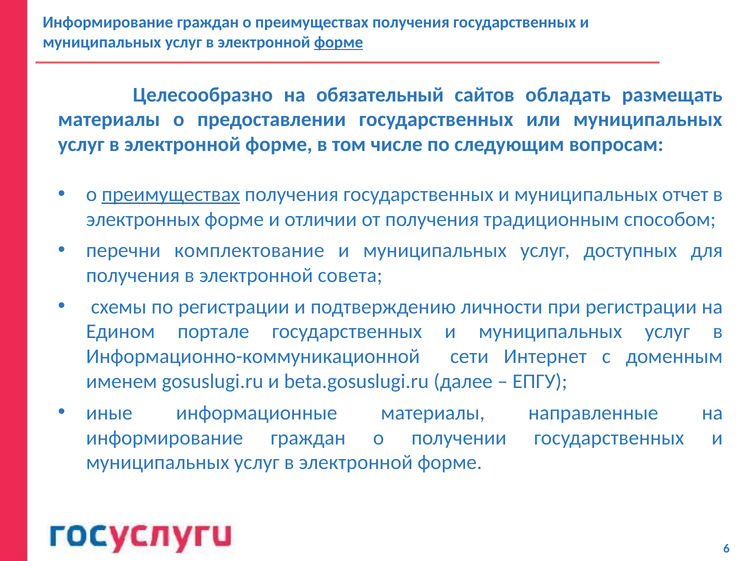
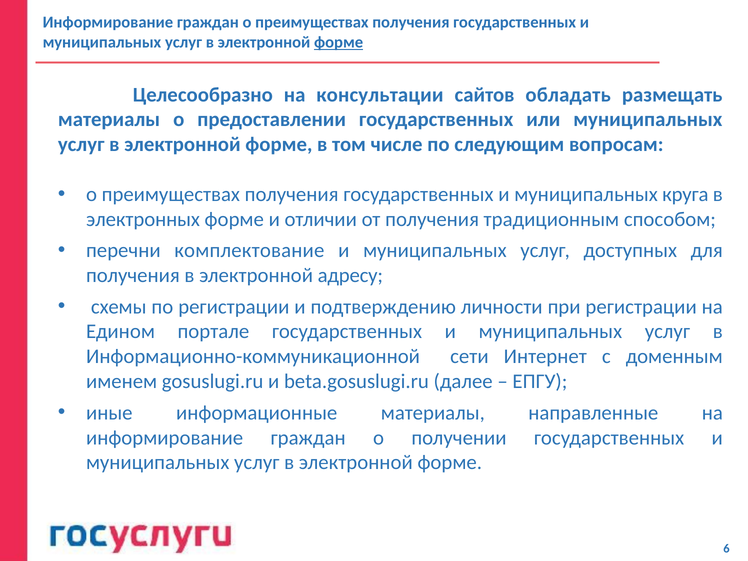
обязательный: обязательный -> консультации
преимуществах at (171, 194) underline: present -> none
отчет: отчет -> круга
совета;: совета; -> адресу;
